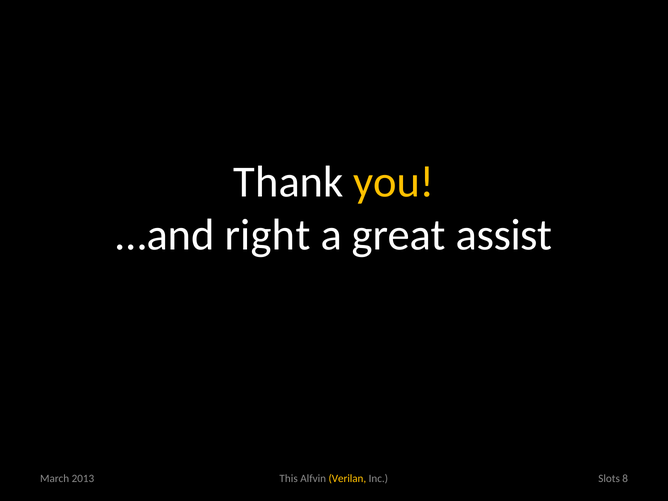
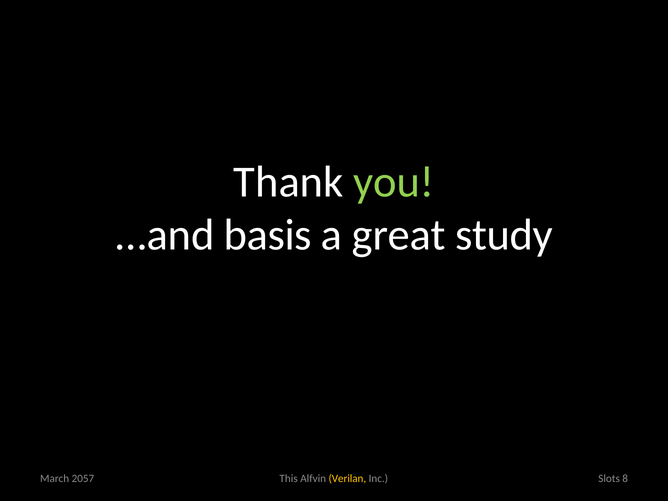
you colour: yellow -> light green
right: right -> basis
assist: assist -> study
2013: 2013 -> 2057
